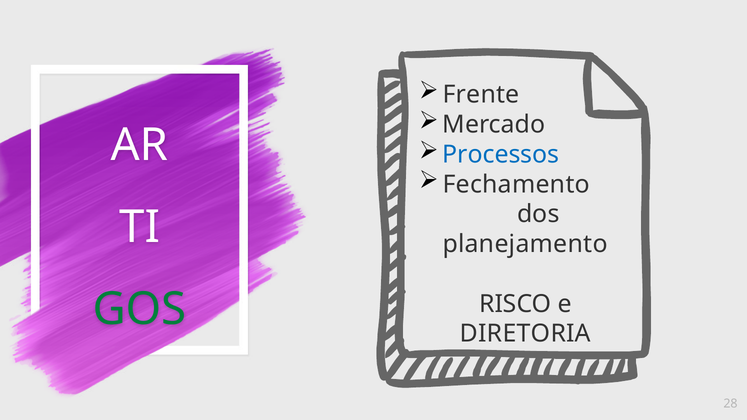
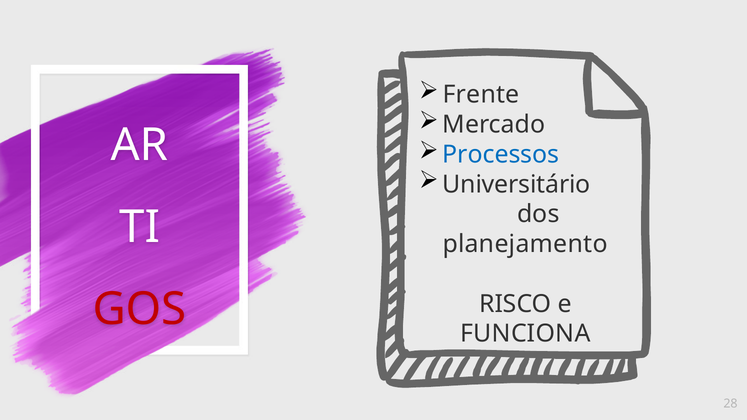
Fechamento: Fechamento -> Universitário
GOS colour: green -> red
DIRETORIA: DIRETORIA -> FUNCIONA
